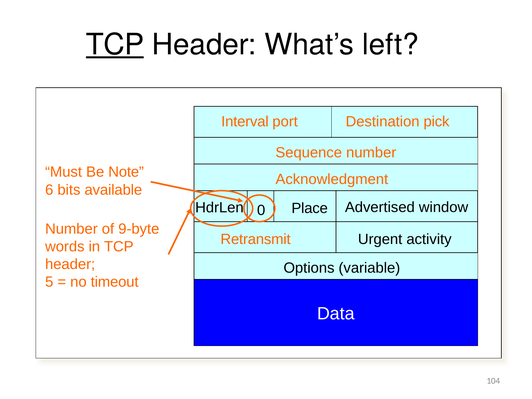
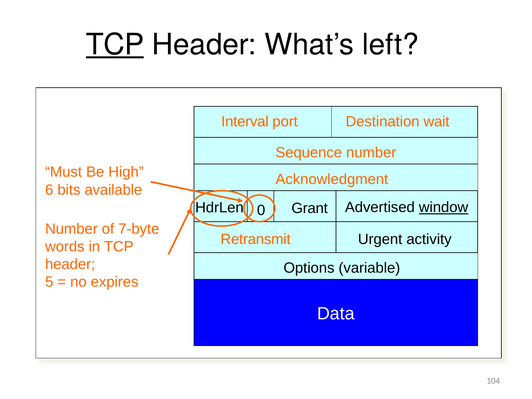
pick: pick -> wait
Note: Note -> High
window underline: none -> present
Place: Place -> Grant
9-byte: 9-byte -> 7-byte
timeout: timeout -> expires
